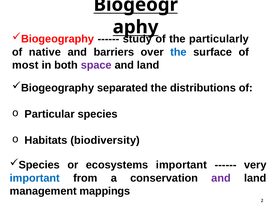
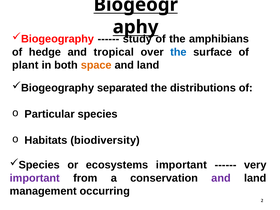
particularly: particularly -> amphibians
native: native -> hedge
barriers: barriers -> tropical
most: most -> plant
space colour: purple -> orange
important at (35, 178) colour: blue -> purple
mappings: mappings -> occurring
